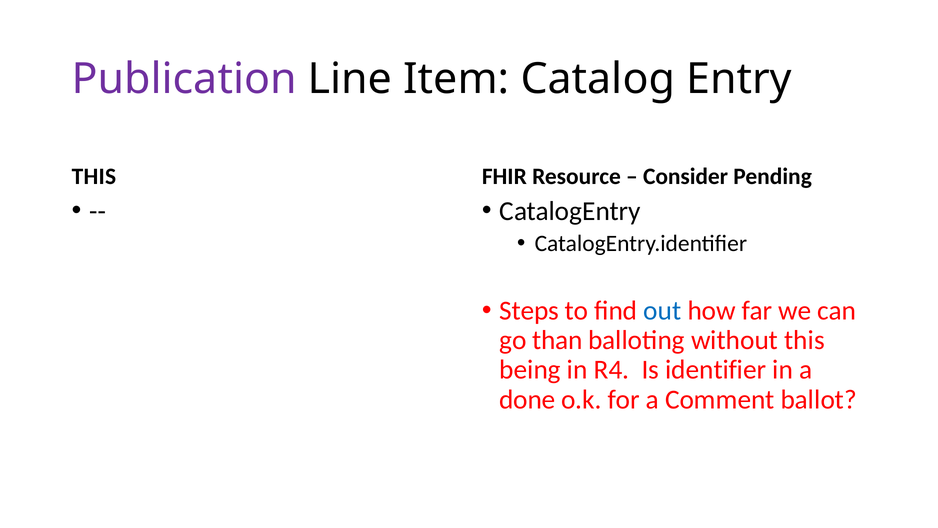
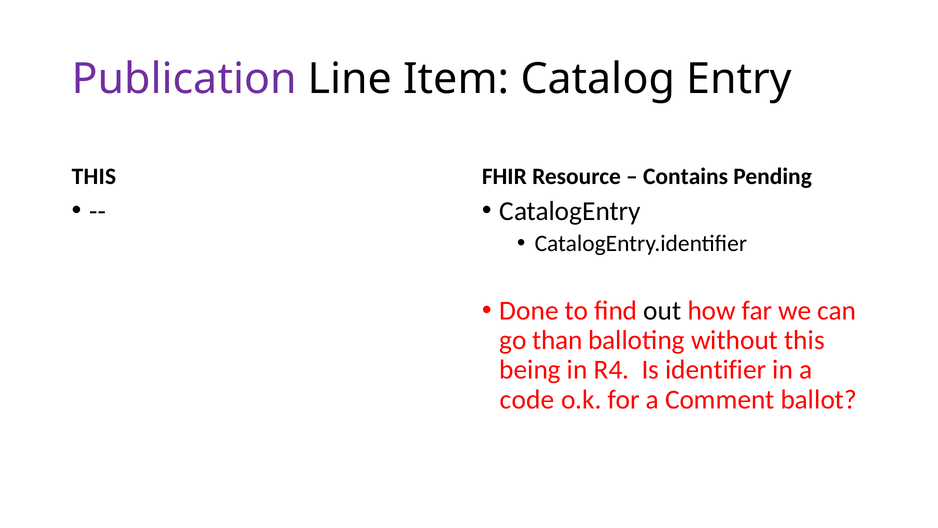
Consider: Consider -> Contains
Steps: Steps -> Done
out colour: blue -> black
done: done -> code
